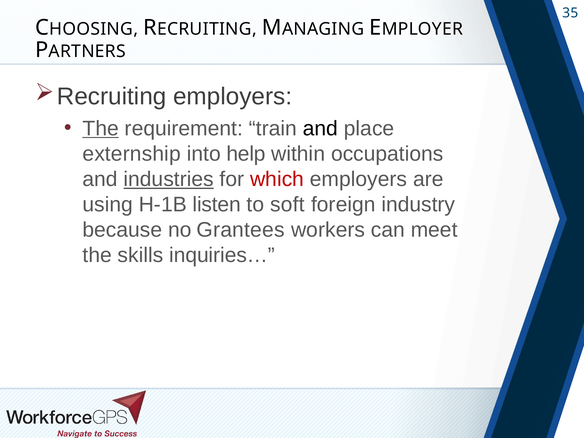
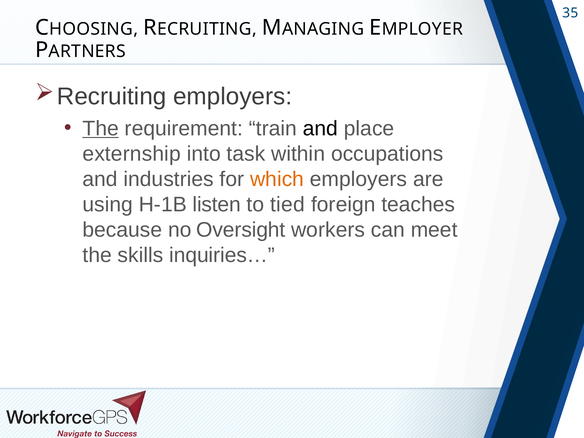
help: help -> task
industries underline: present -> none
which colour: red -> orange
soft: soft -> tied
industry: industry -> teaches
Grantees: Grantees -> Oversight
